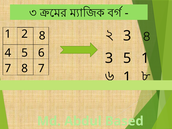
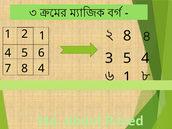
2 8: 8 -> 1
3 at (127, 36): 3 -> 8
5 1: 1 -> 4
8 7: 7 -> 4
